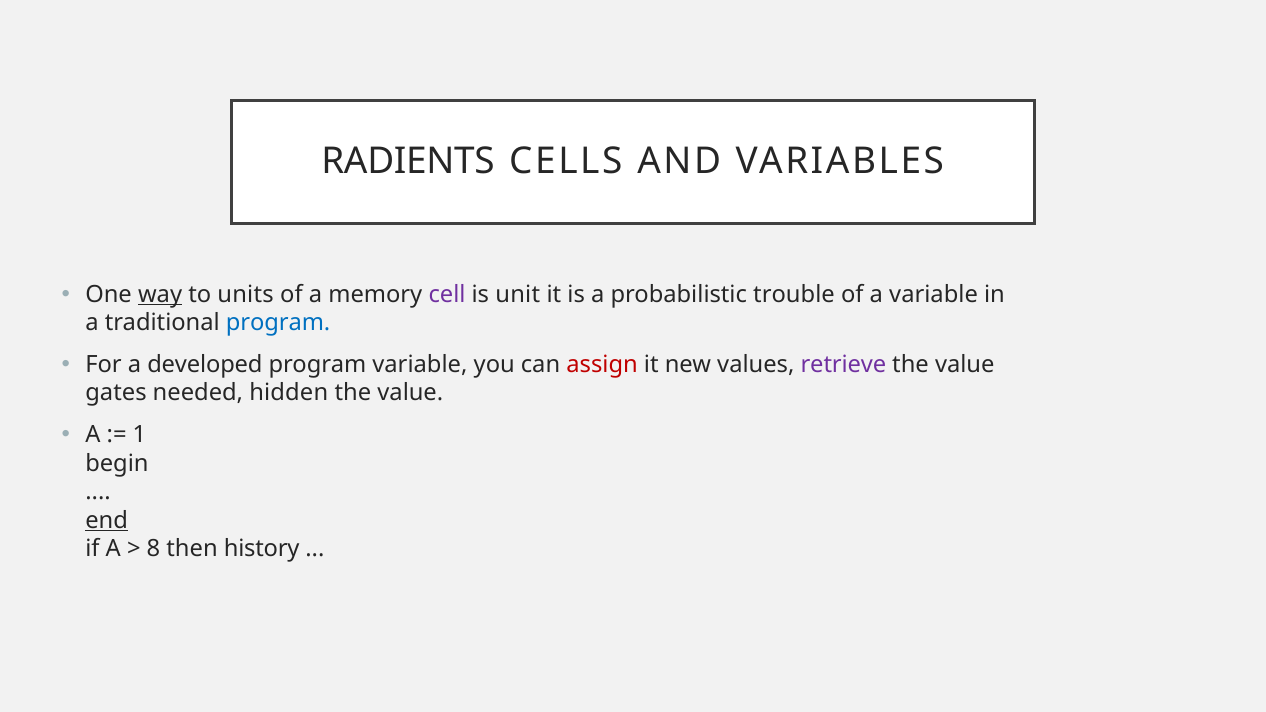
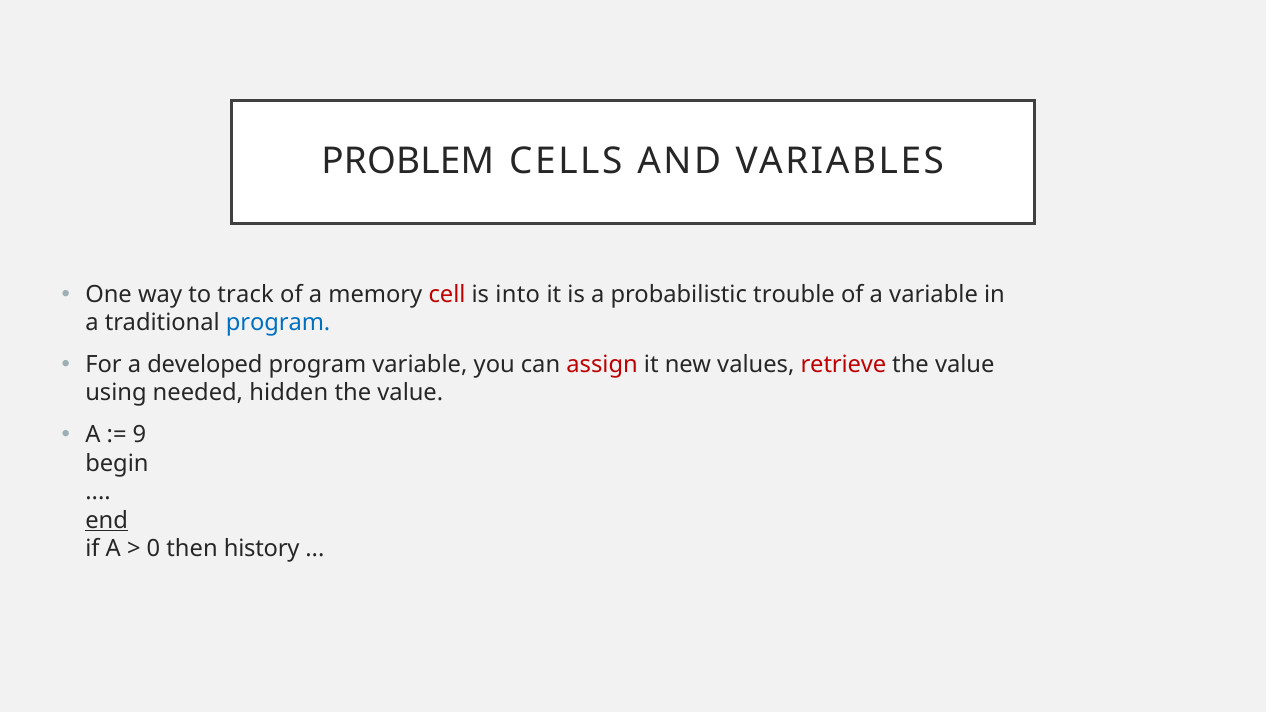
RADIENTS: RADIENTS -> PROBLEM
way underline: present -> none
units: units -> track
cell colour: purple -> red
unit: unit -> into
retrieve colour: purple -> red
gates: gates -> using
1: 1 -> 9
8: 8 -> 0
